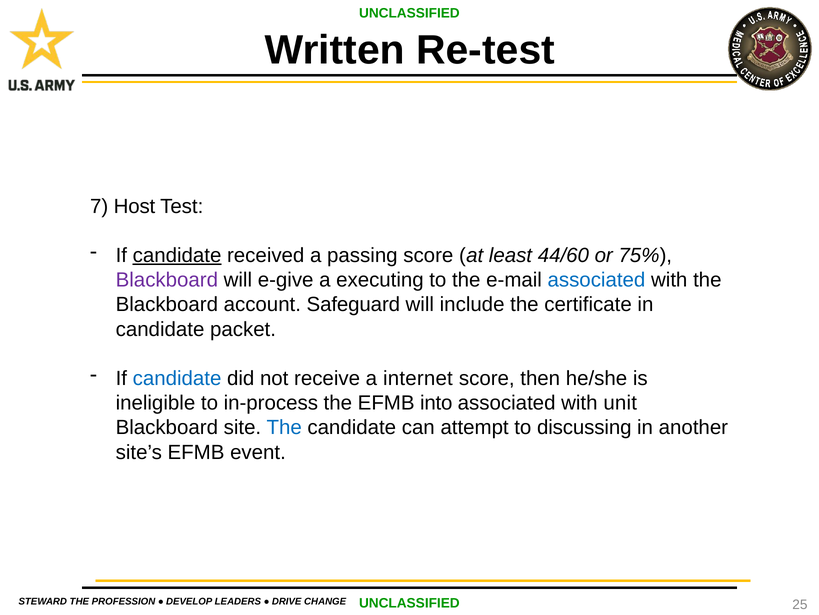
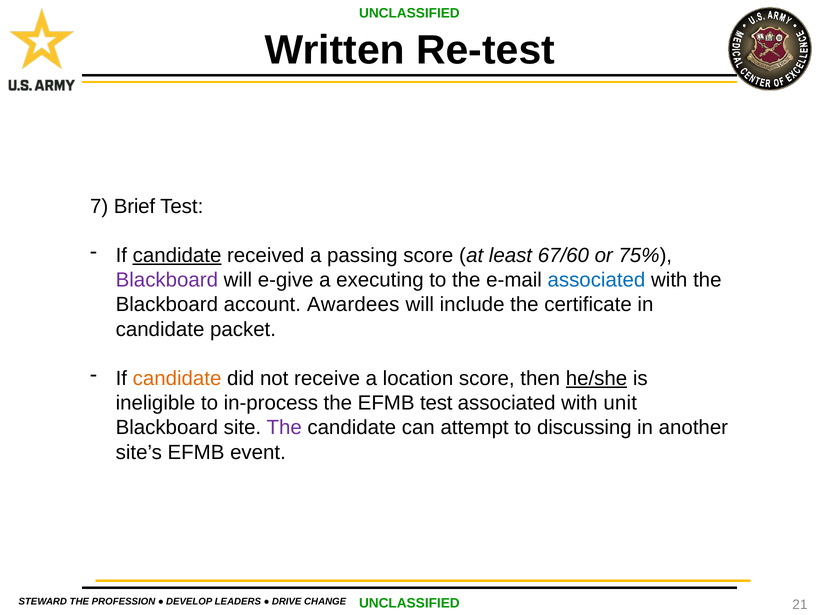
Host: Host -> Brief
44/60: 44/60 -> 67/60
Safeguard: Safeguard -> Awardees
candidate at (177, 378) colour: blue -> orange
internet: internet -> location
he/she underline: none -> present
EFMB into: into -> test
The at (284, 427) colour: blue -> purple
25: 25 -> 21
